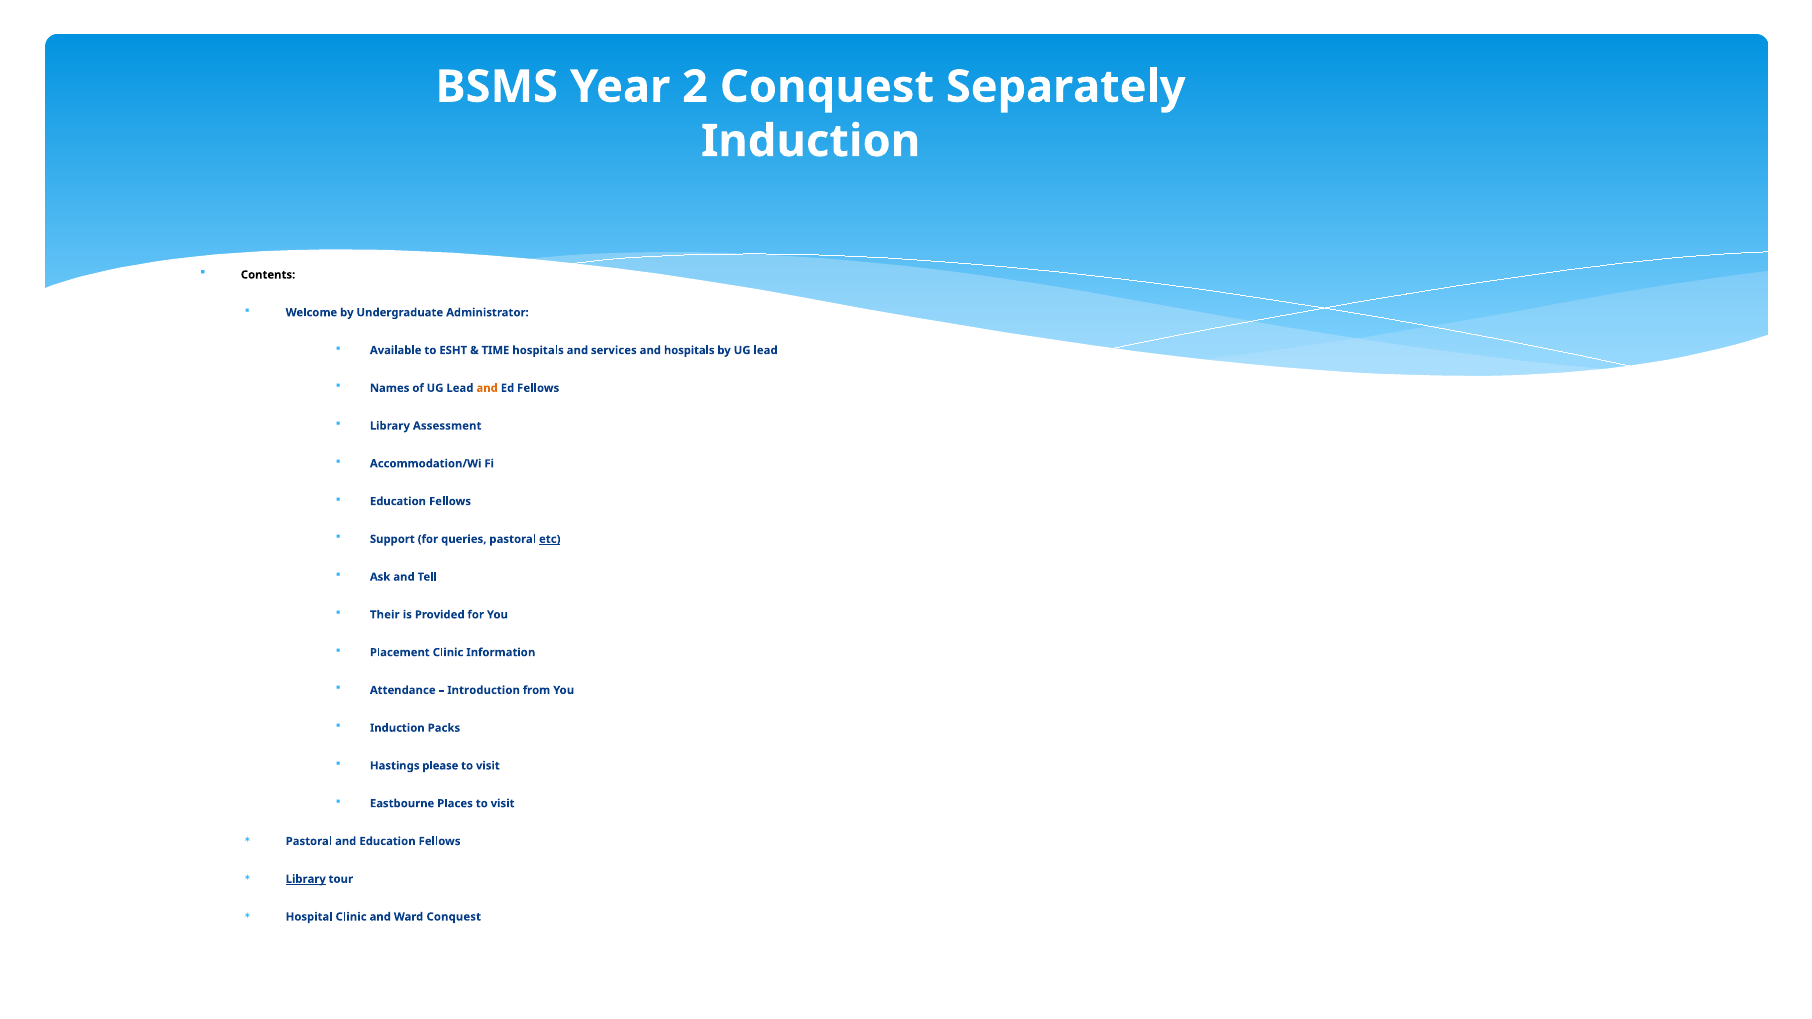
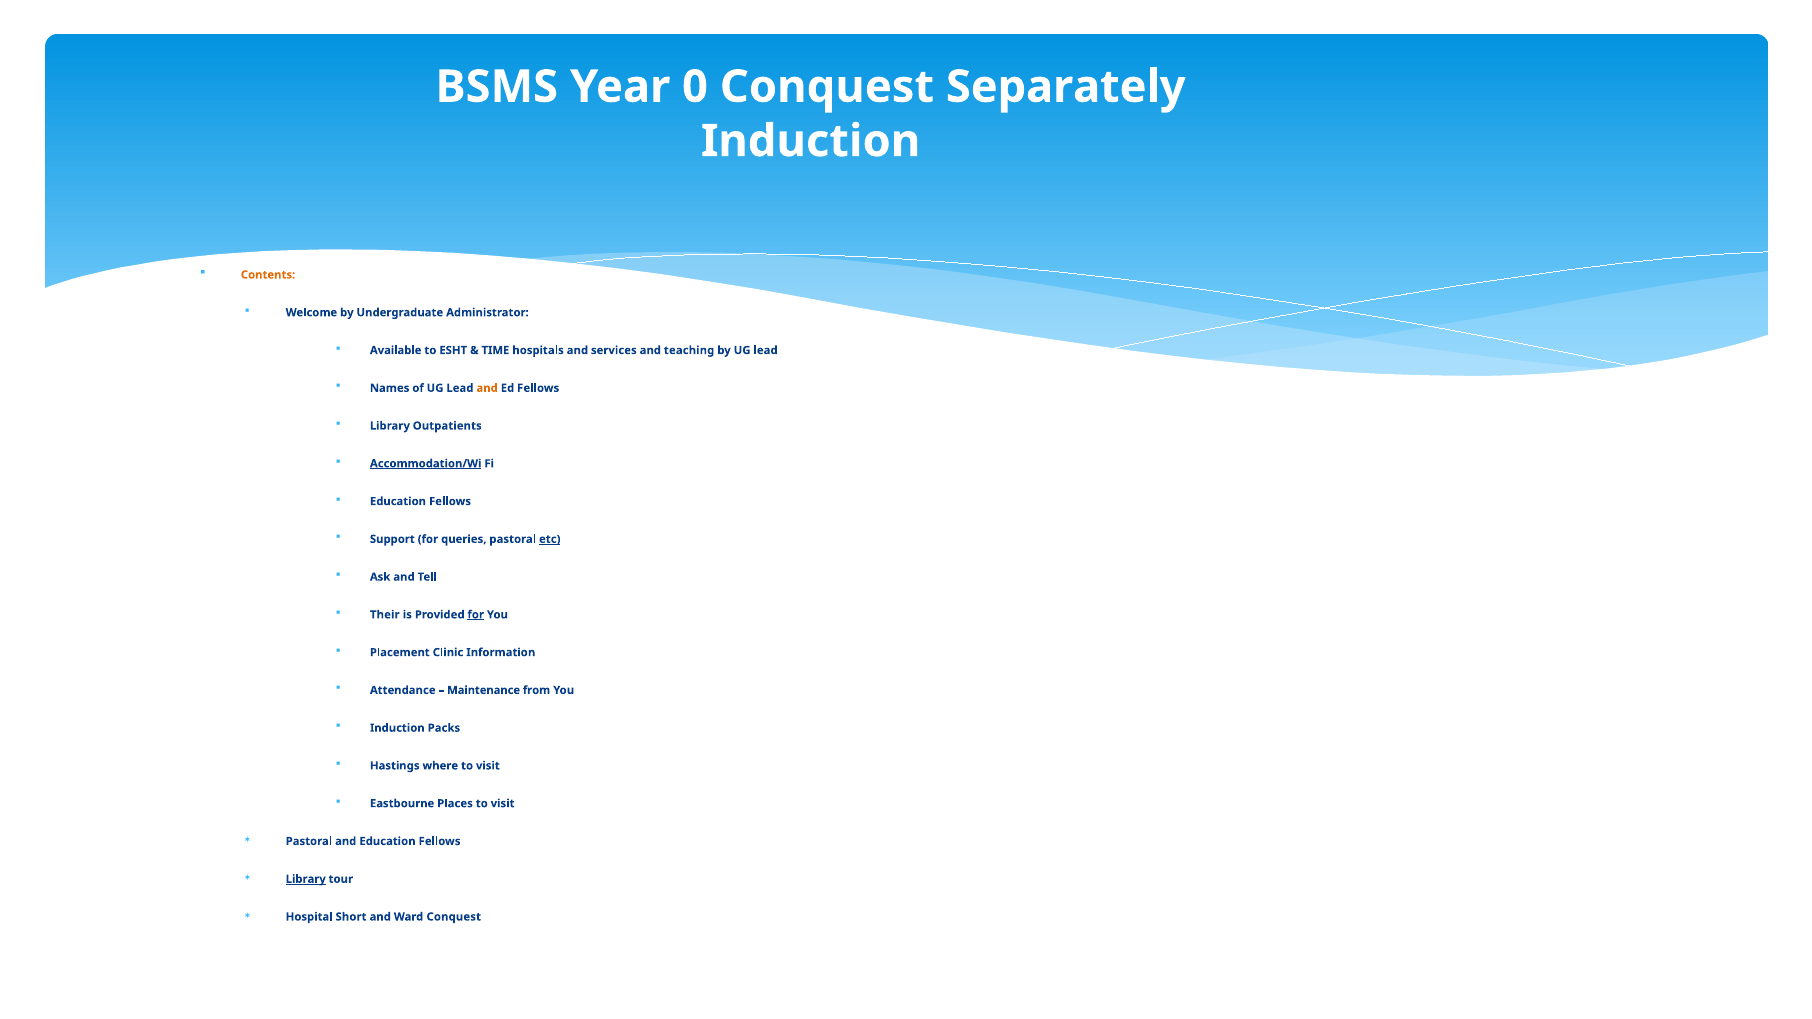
2: 2 -> 0
Contents colour: black -> orange
and hospitals: hospitals -> teaching
Assessment: Assessment -> Outpatients
Accommodation/Wi underline: none -> present
for at (476, 615) underline: none -> present
Introduction: Introduction -> Maintenance
please: please -> where
Hospital Clinic: Clinic -> Short
